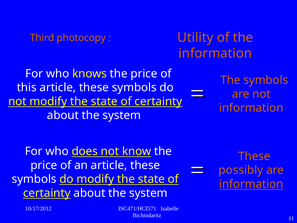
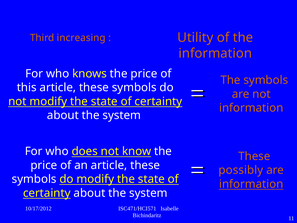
photocopy: photocopy -> increasing
